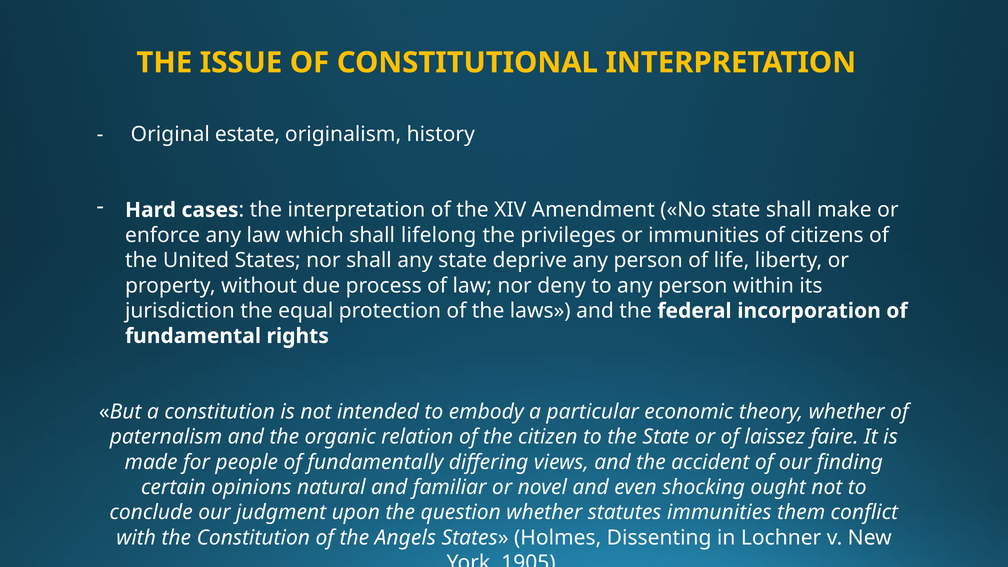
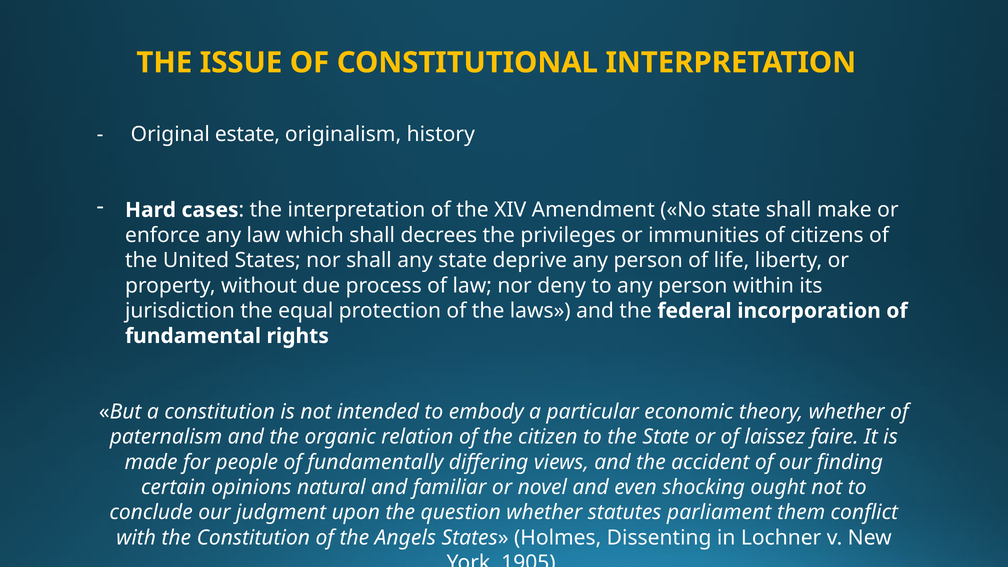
lifelong: lifelong -> decrees
statutes immunities: immunities -> parliament
